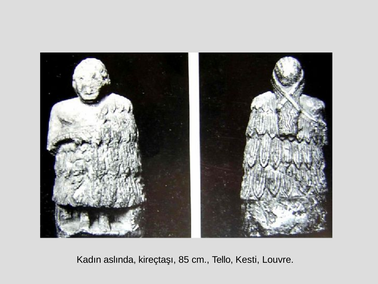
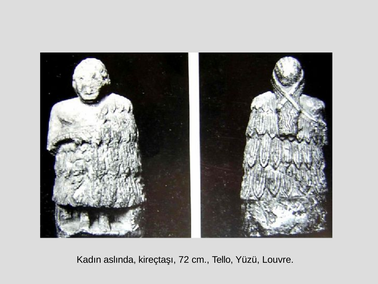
85: 85 -> 72
Kesti: Kesti -> Yüzü
